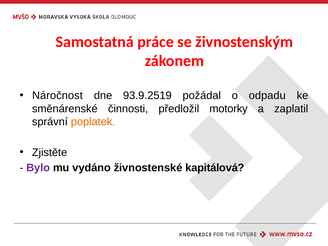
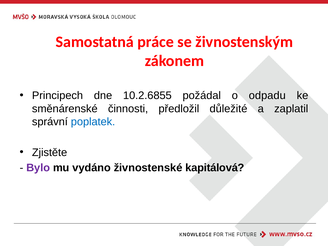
Náročnost: Náročnost -> Principech
93.9.2519: 93.9.2519 -> 10.2.6855
motorky: motorky -> důležité
poplatek colour: orange -> blue
